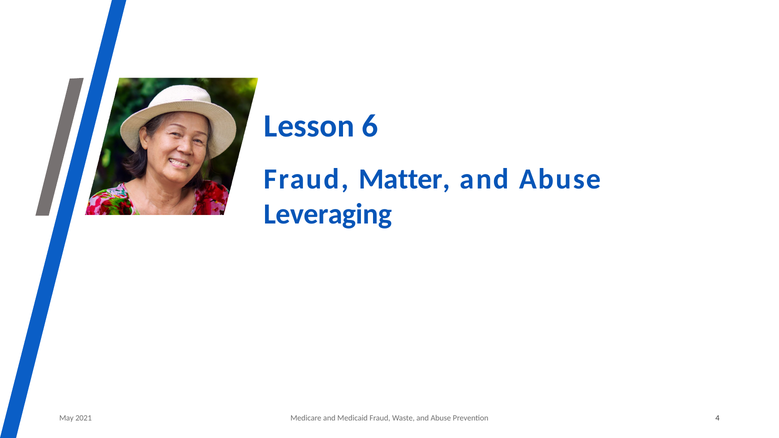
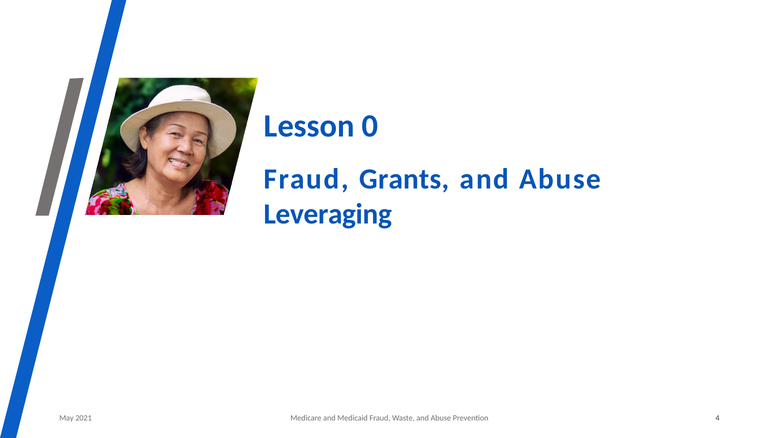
6: 6 -> 0
Matter: Matter -> Grants
